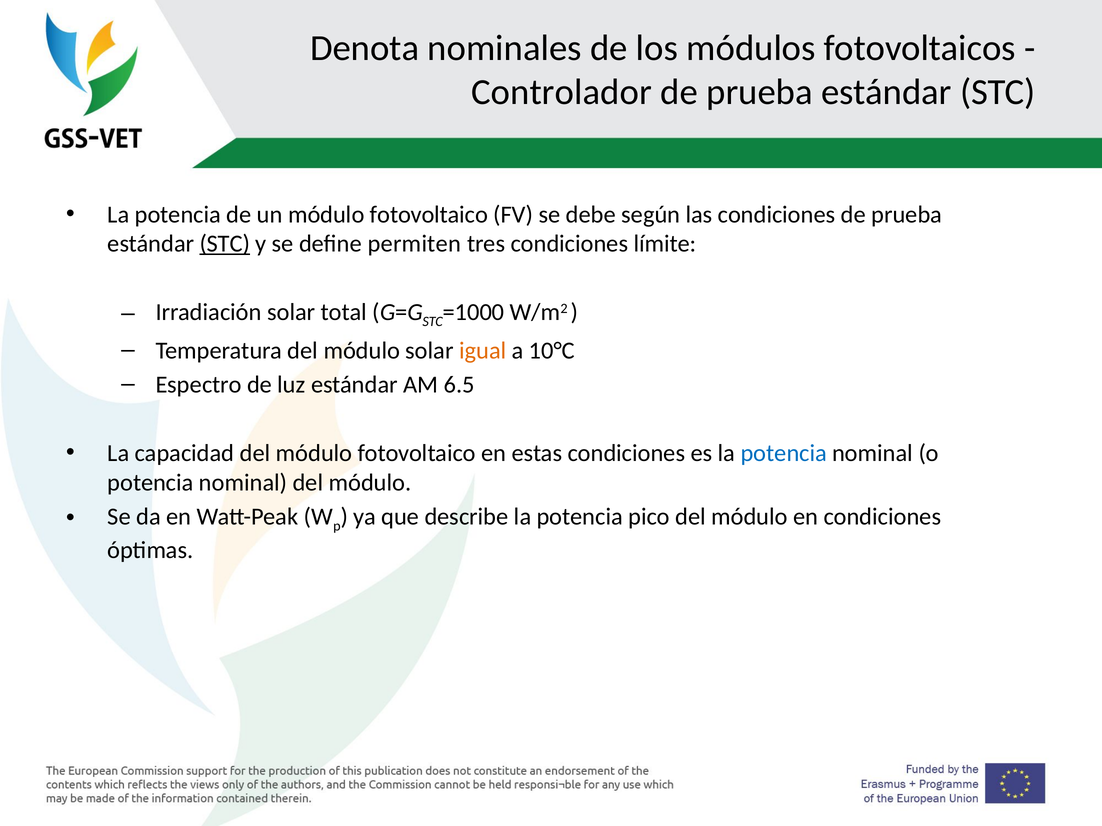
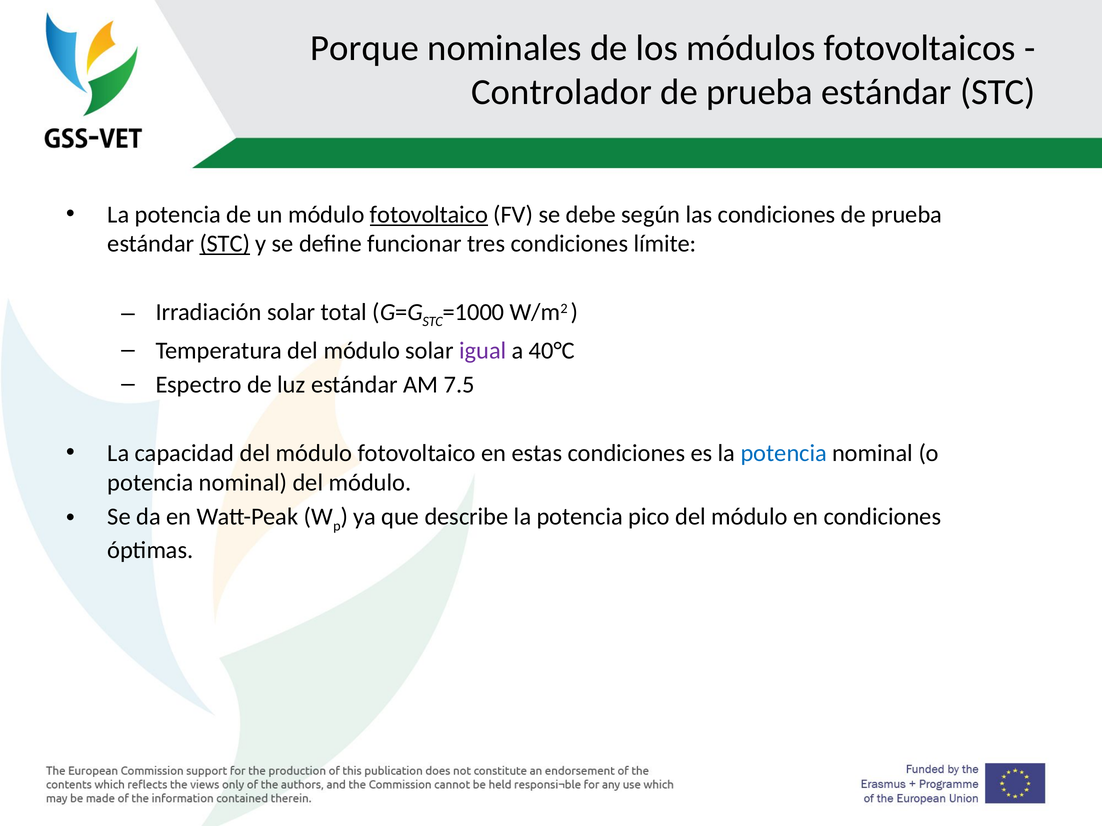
Denota: Denota -> Porque
fotovoltaico at (429, 215) underline: none -> present
permiten: permiten -> funcionar
igual colour: orange -> purple
10°C: 10°C -> 40°C
6.5: 6.5 -> 7.5
